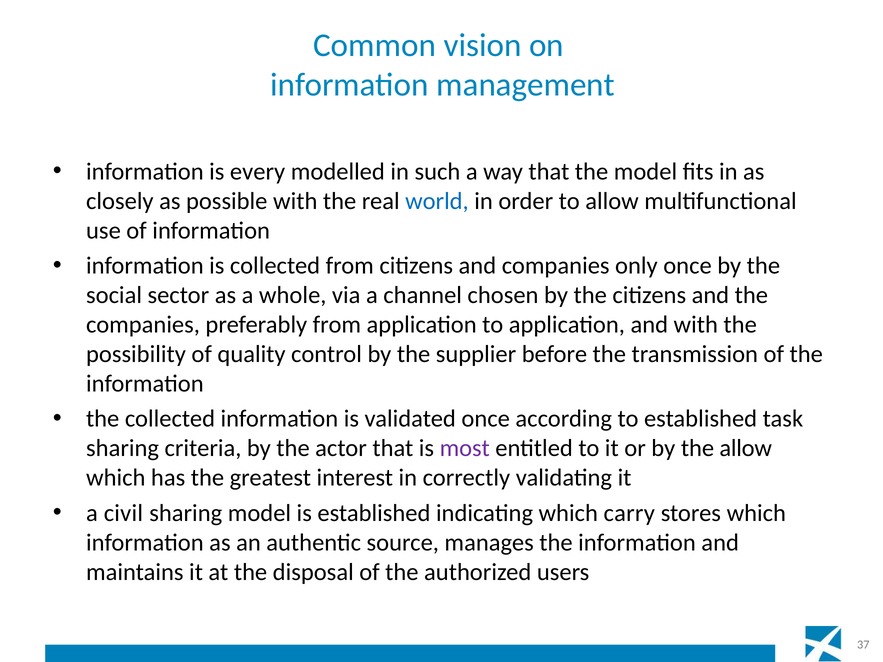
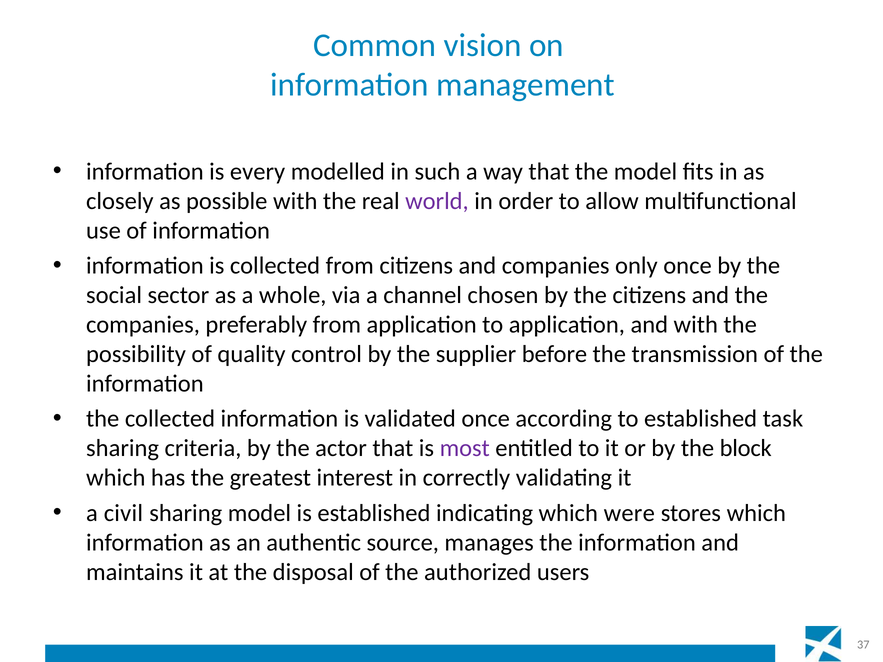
world colour: blue -> purple
the allow: allow -> block
carry: carry -> were
